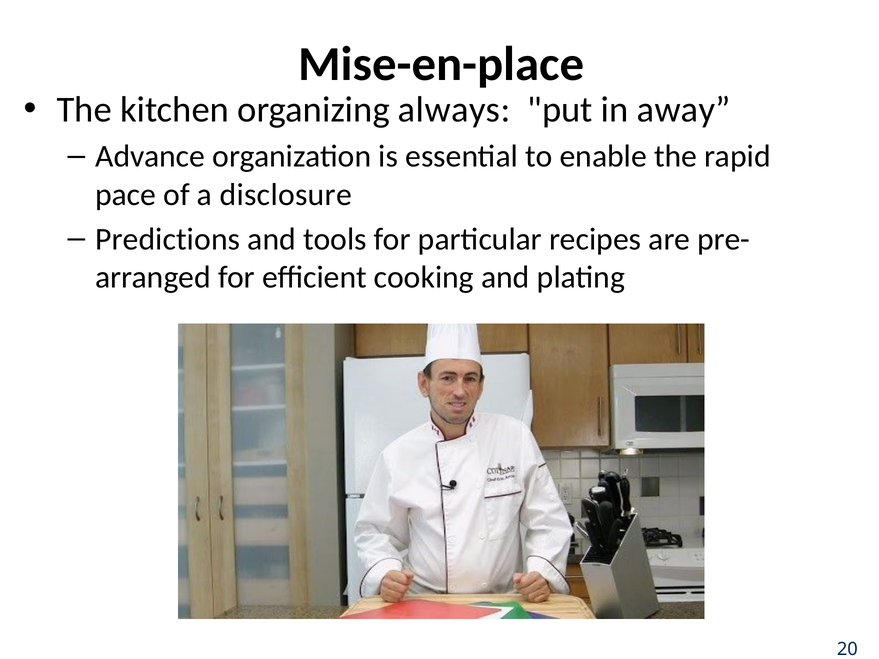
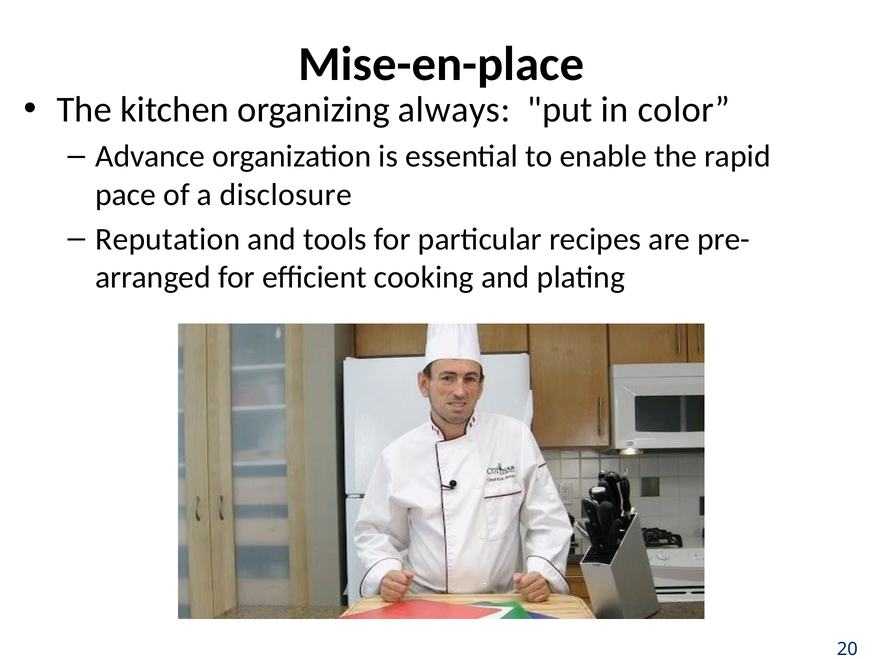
away: away -> color
Predictions: Predictions -> Reputation
